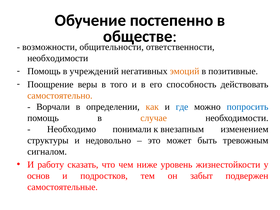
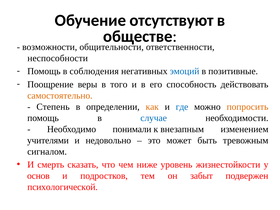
постепенно: постепенно -> отсутствуют
необходимости at (58, 58): необходимости -> неспособности
учреждений: учреждений -> соблюдения
эмоций colour: orange -> blue
Ворчали: Ворчали -> Степень
попросить colour: blue -> orange
случае colour: orange -> blue
структуры: структуры -> учителями
работу: работу -> смерть
самостоятельные: самостоятельные -> психологической
